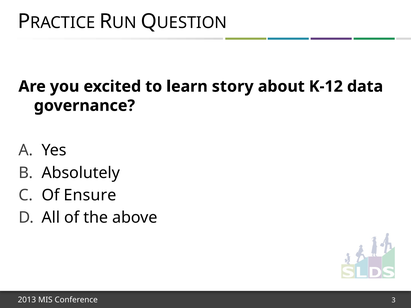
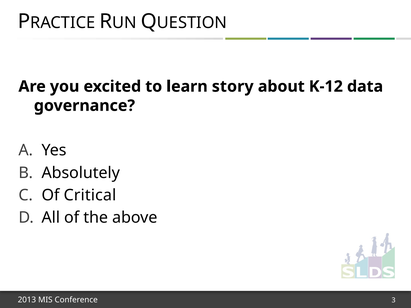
Ensure: Ensure -> Critical
